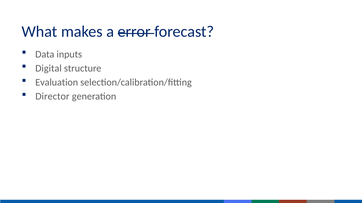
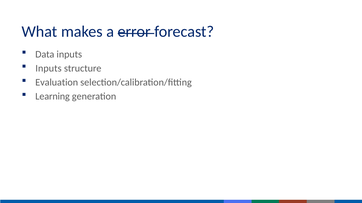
Digital at (49, 69): Digital -> Inputs
Director: Director -> Learning
